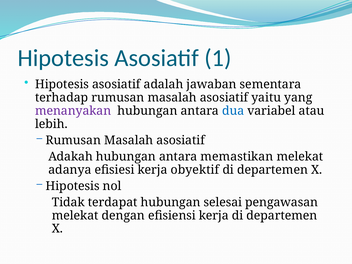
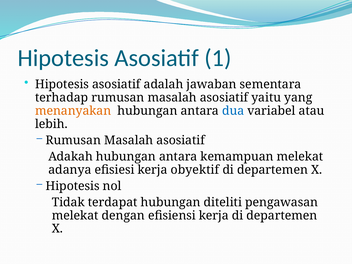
menanyakan colour: purple -> orange
memastikan: memastikan -> kemampuan
selesai: selesai -> diteliti
